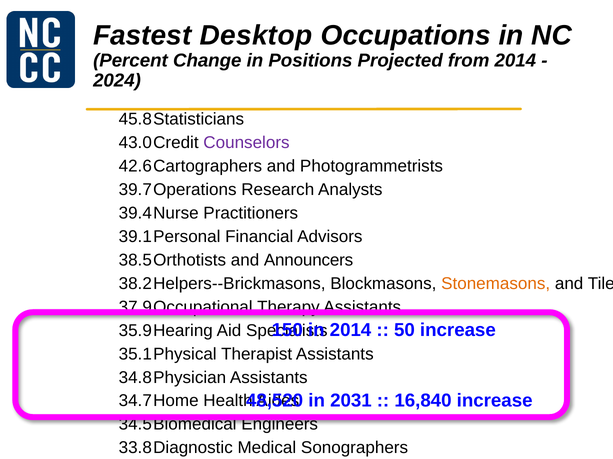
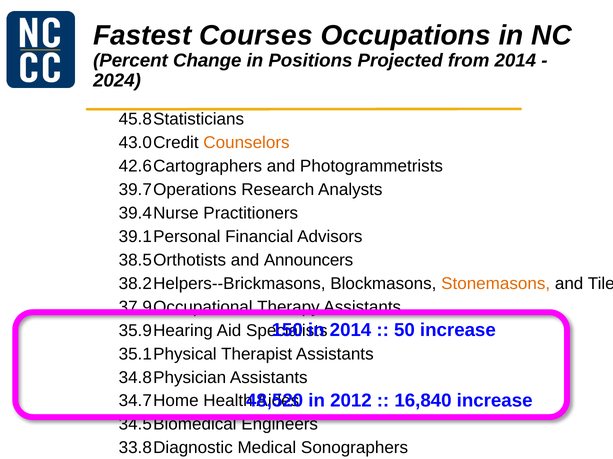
Desktop: Desktop -> Courses
Counselors at (246, 143) colour: purple -> orange
2031: 2031 -> 2012
